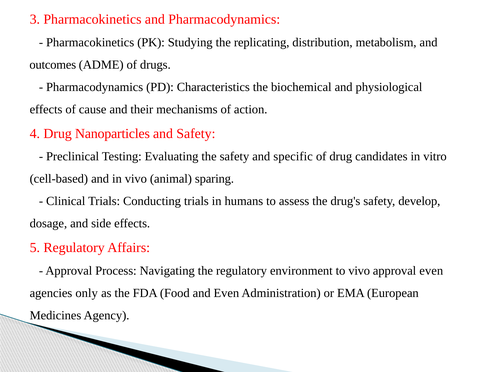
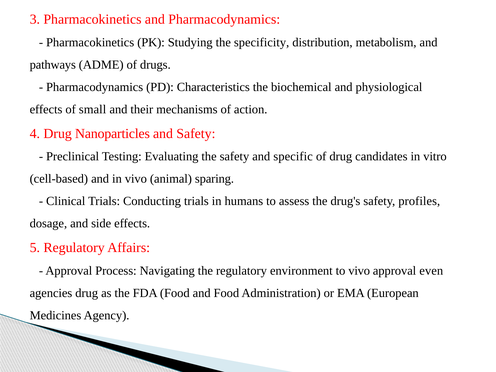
replicating: replicating -> specificity
outcomes: outcomes -> pathways
cause: cause -> small
develop: develop -> profiles
agencies only: only -> drug
and Even: Even -> Food
